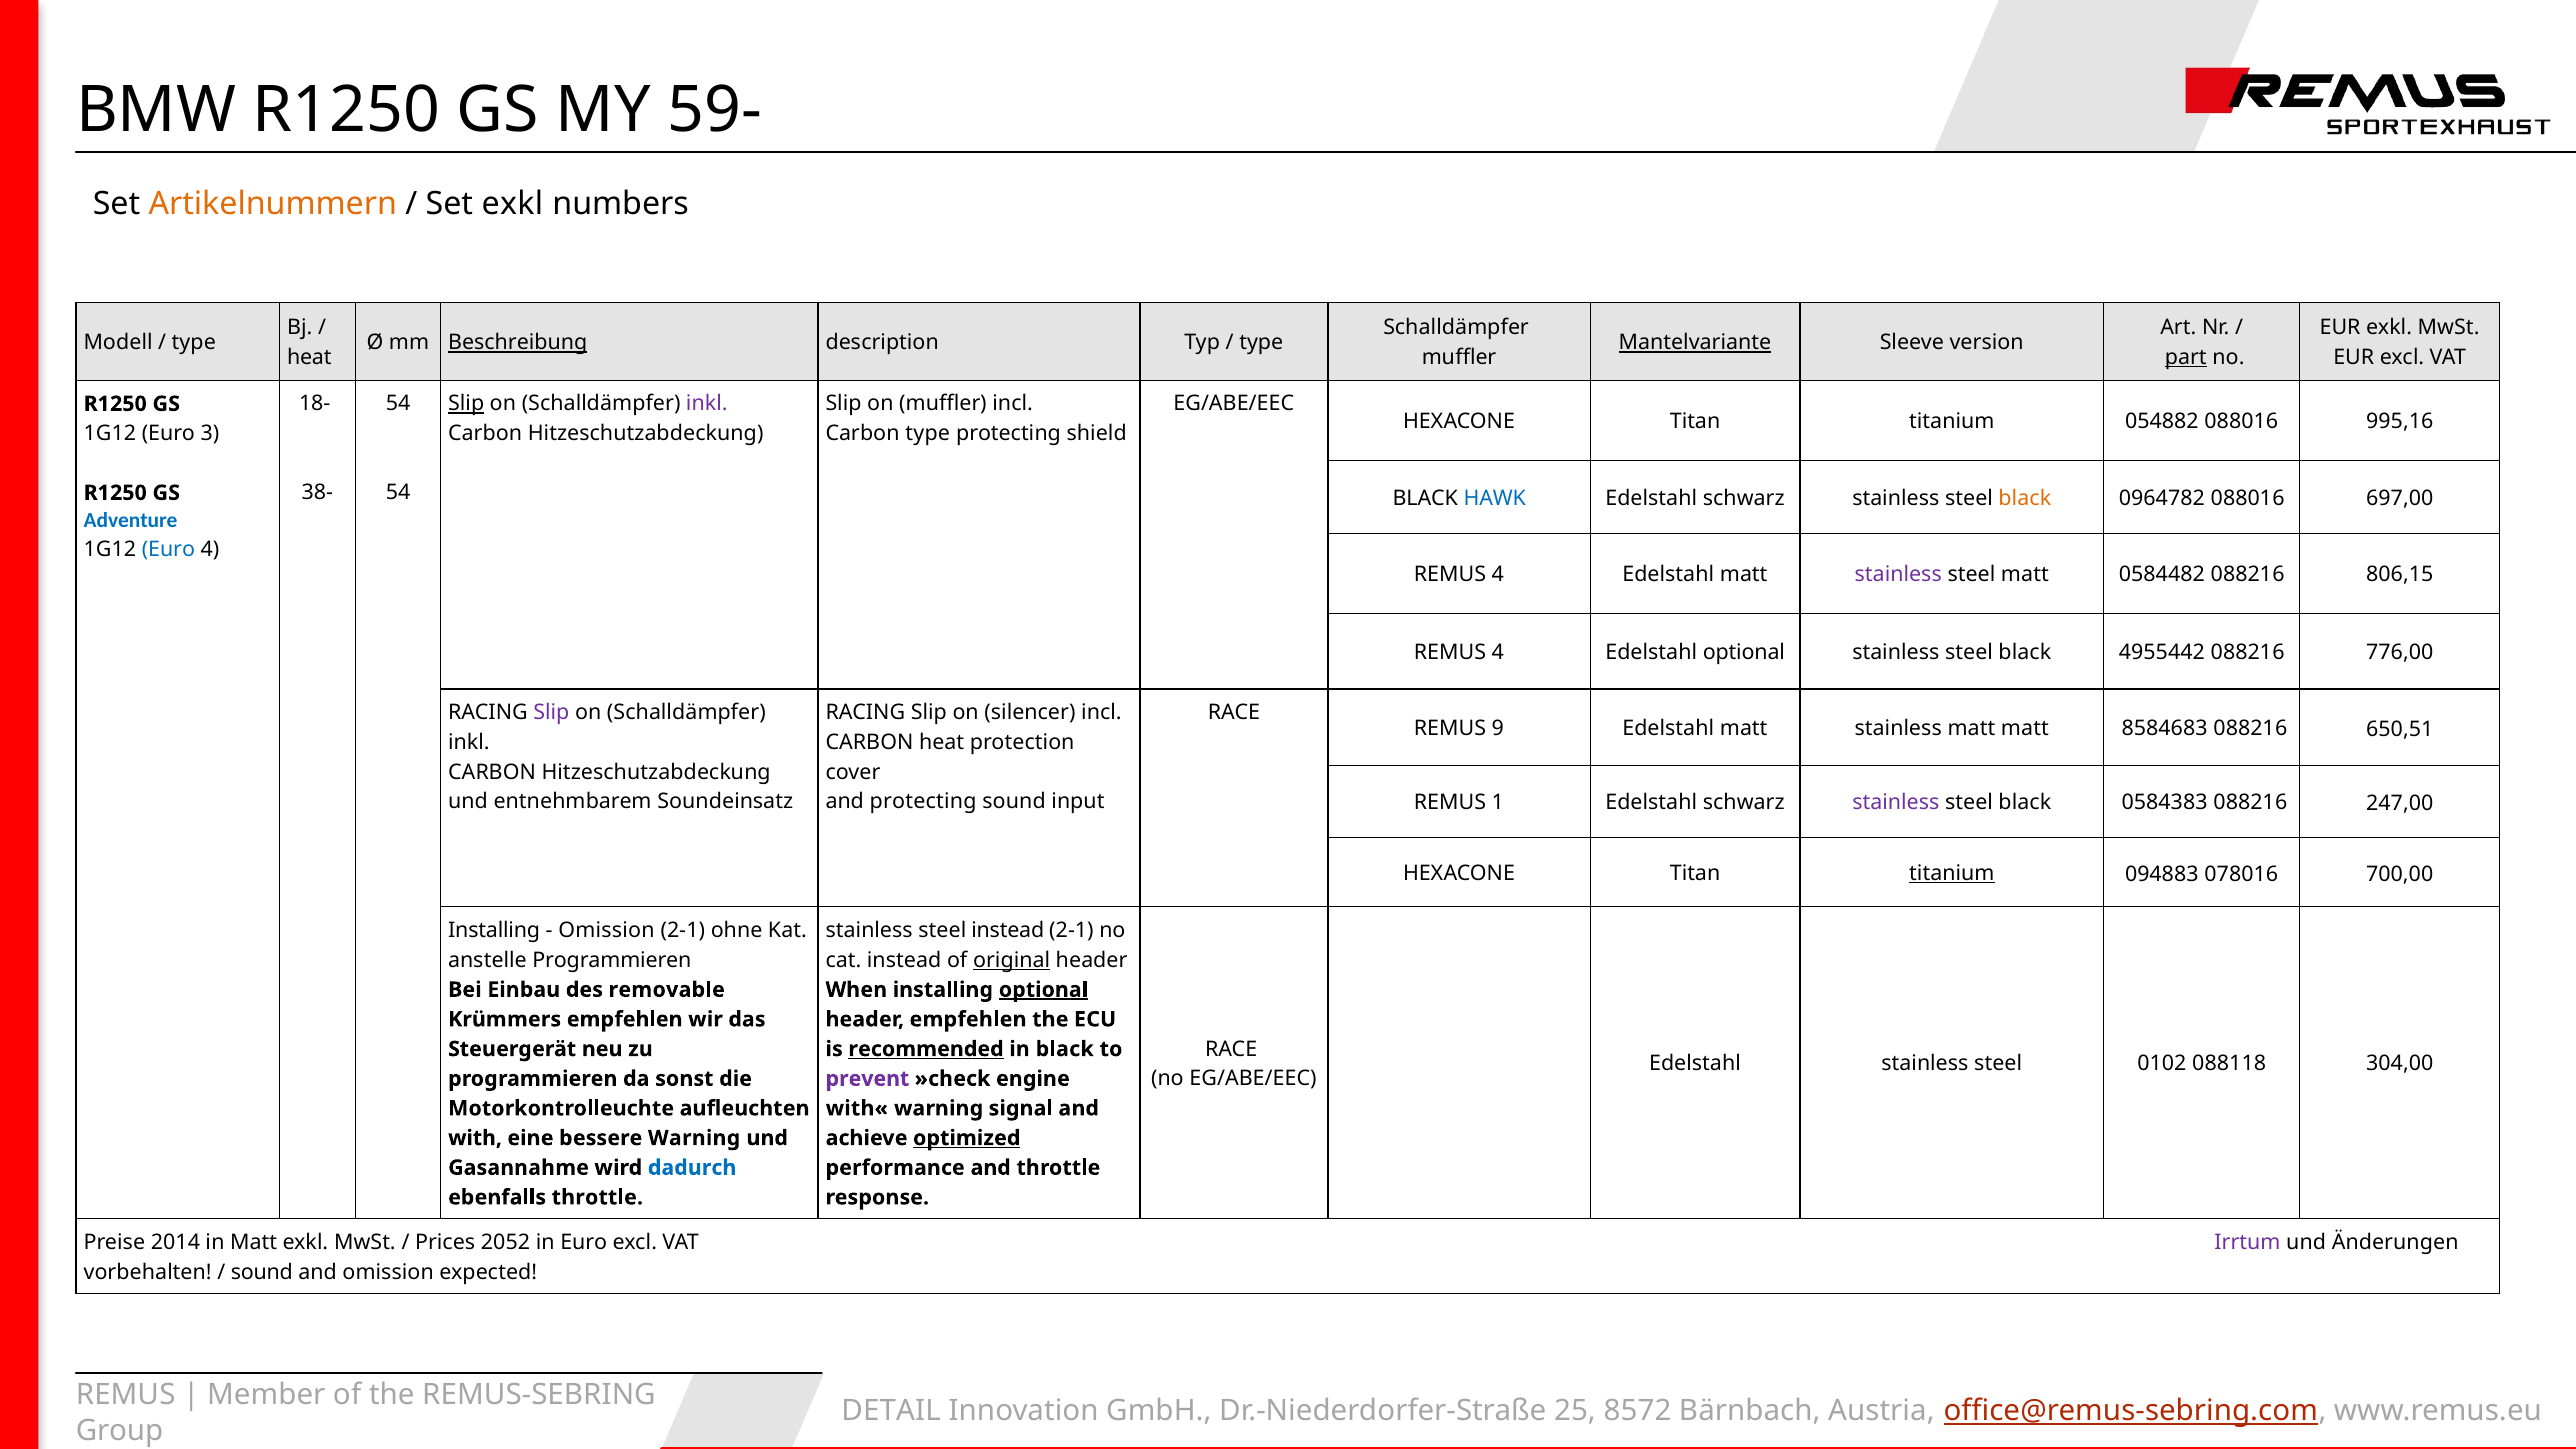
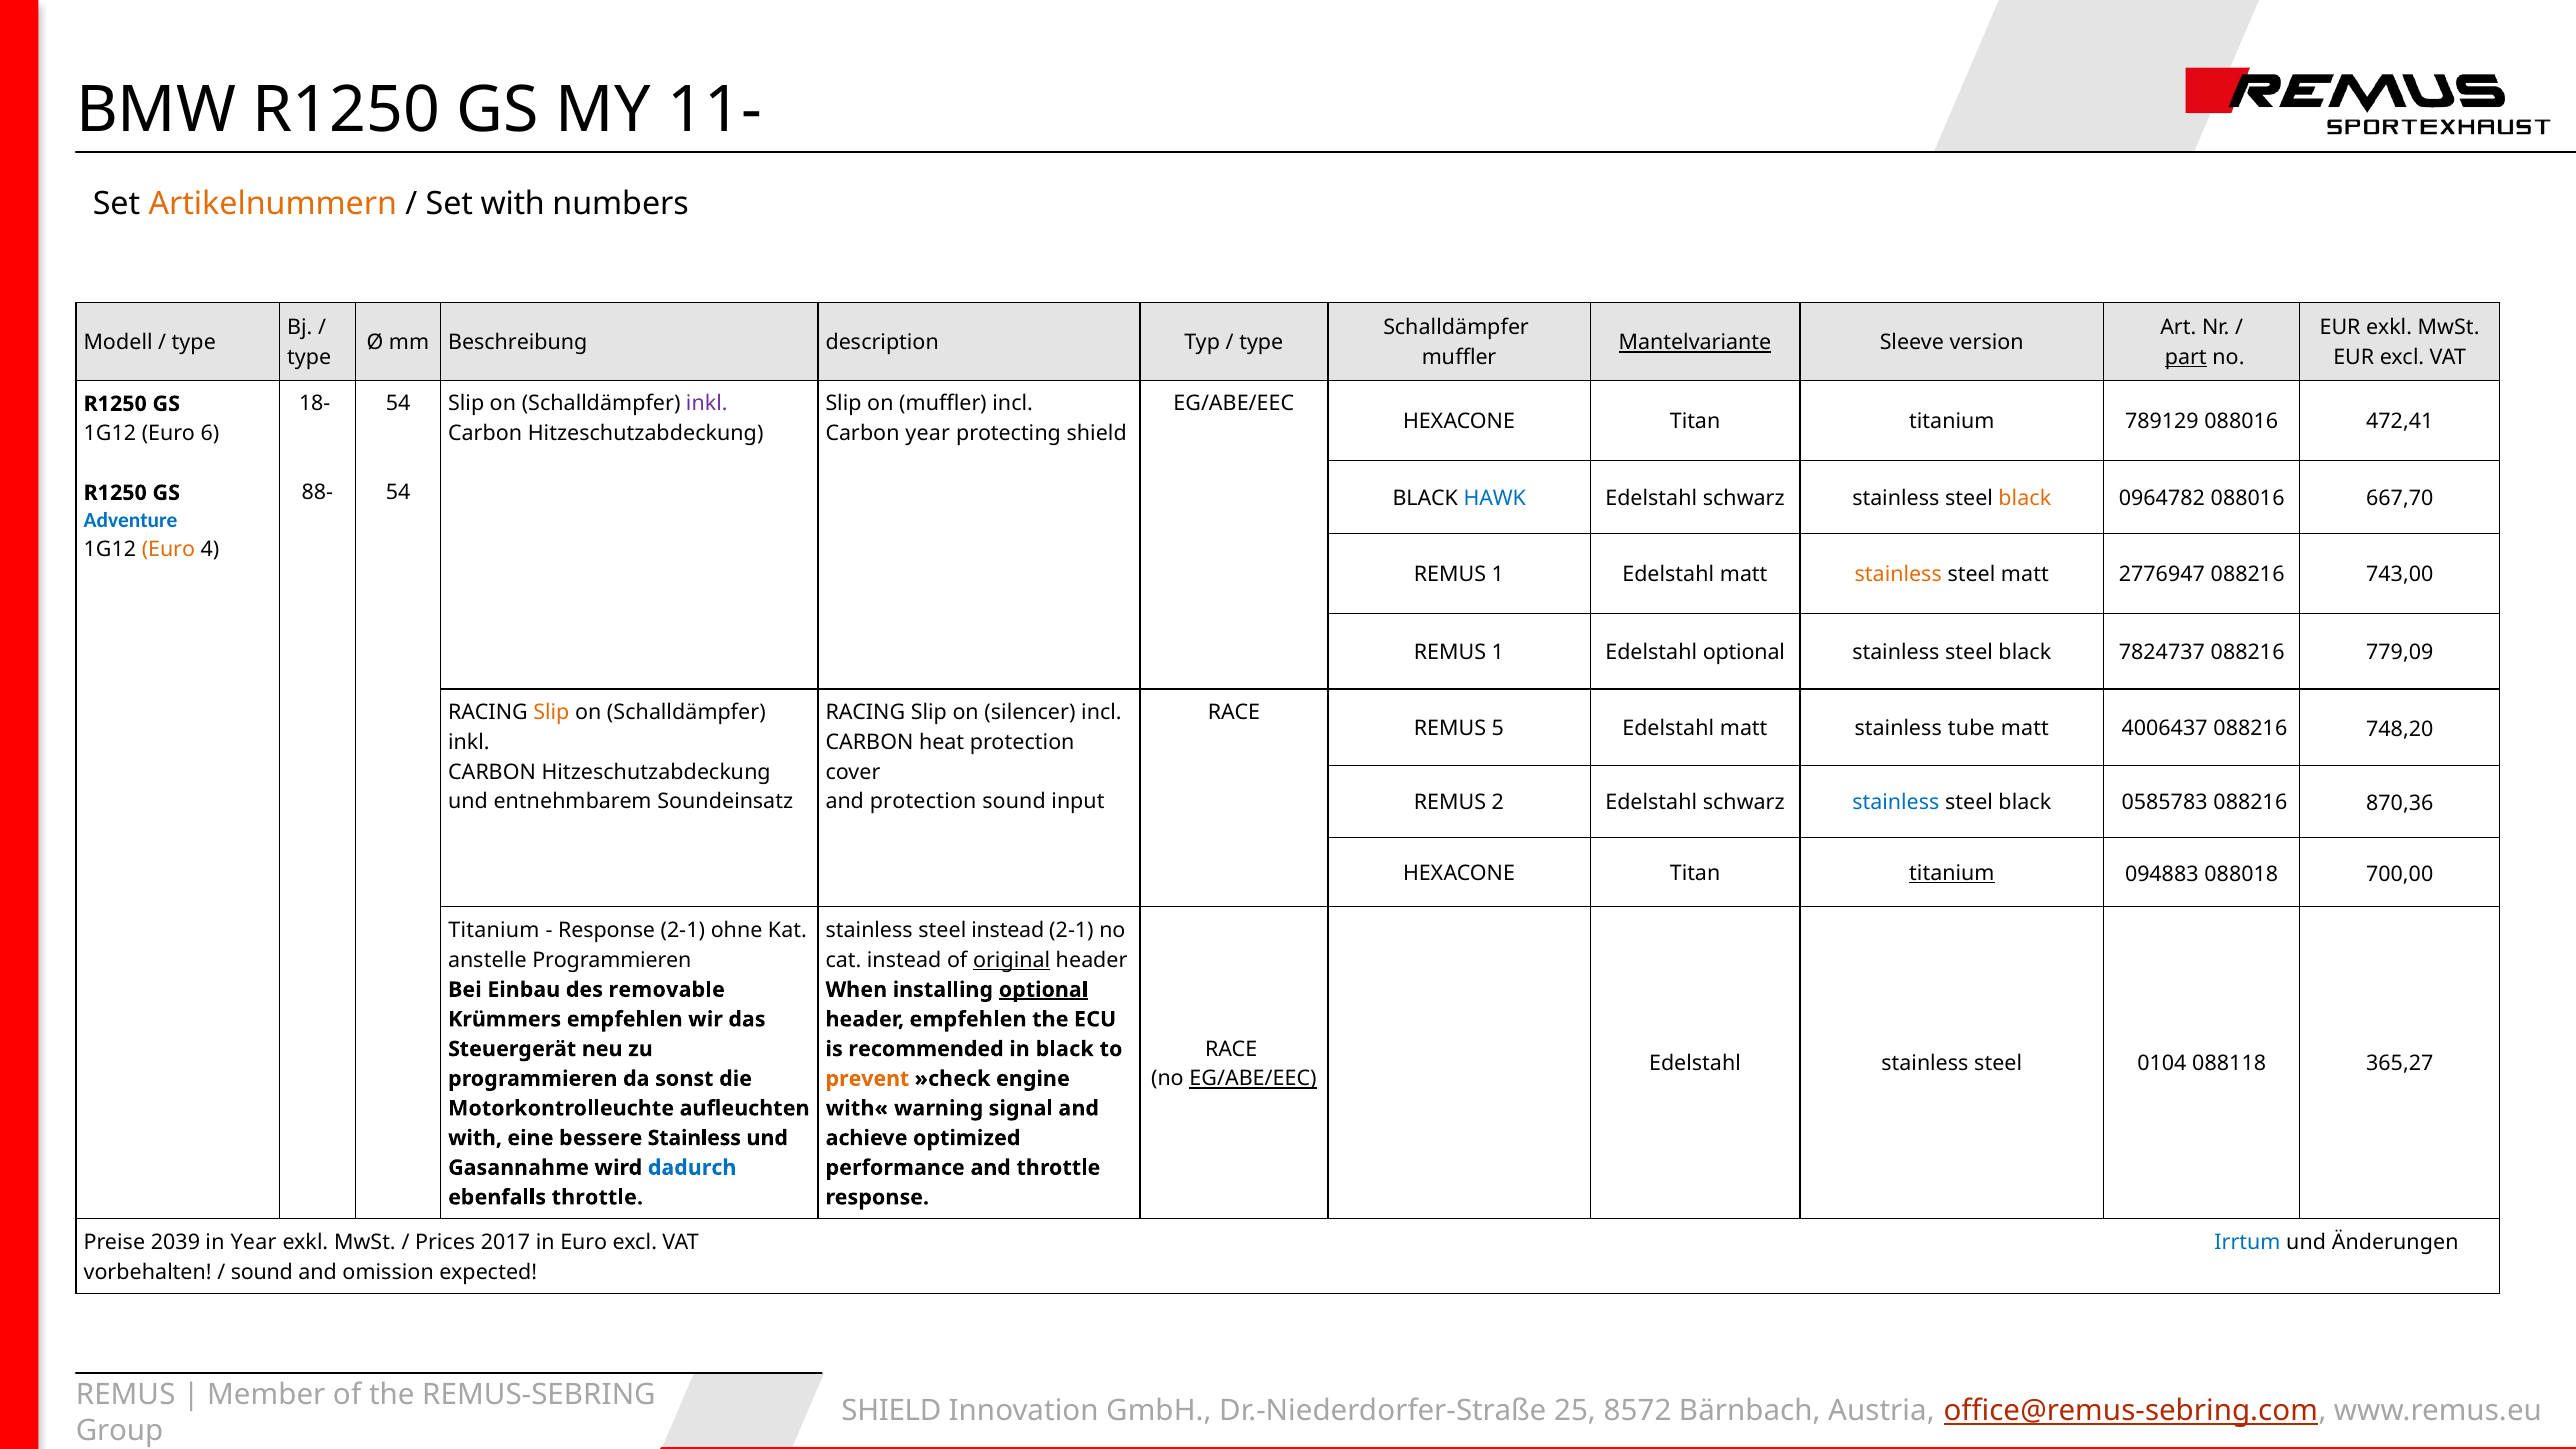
59-: 59- -> 11-
Set exkl: exkl -> with
Beschreibung underline: present -> none
heat at (309, 357): heat -> type
Slip at (466, 404) underline: present -> none
054882: 054882 -> 789129
995,16: 995,16 -> 472,41
3: 3 -> 6
Carbon type: type -> year
38-: 38- -> 88-
697,00: 697,00 -> 667,70
Euro at (168, 549) colour: blue -> orange
4 at (1498, 575): 4 -> 1
stainless at (1898, 575) colour: purple -> orange
0584482: 0584482 -> 2776947
806,15: 806,15 -> 743,00
4 at (1498, 653): 4 -> 1
4955442: 4955442 -> 7824737
776,00: 776,00 -> 779,09
Slip at (551, 713) colour: purple -> orange
9: 9 -> 5
stainless matt: matt -> tube
8584683: 8584683 -> 4006437
650,51: 650,51 -> 748,20
and protecting: protecting -> protection
1: 1 -> 2
stainless at (1896, 803) colour: purple -> blue
0584383: 0584383 -> 0585783
247,00: 247,00 -> 870,36
078016: 078016 -> 088018
Installing at (494, 930): Installing -> Titanium
Omission at (606, 930): Omission -> Response
recommended underline: present -> none
0102: 0102 -> 0104
304,00: 304,00 -> 365,27
EG/ABE/EEC at (1253, 1079) underline: none -> present
prevent colour: purple -> orange
bessere Warning: Warning -> Stainless
optimized underline: present -> none
2014: 2014 -> 2039
in Matt: Matt -> Year
2052: 2052 -> 2017
Irrtum colour: purple -> blue
DETAIL at (891, 1410): DETAIL -> SHIELD
